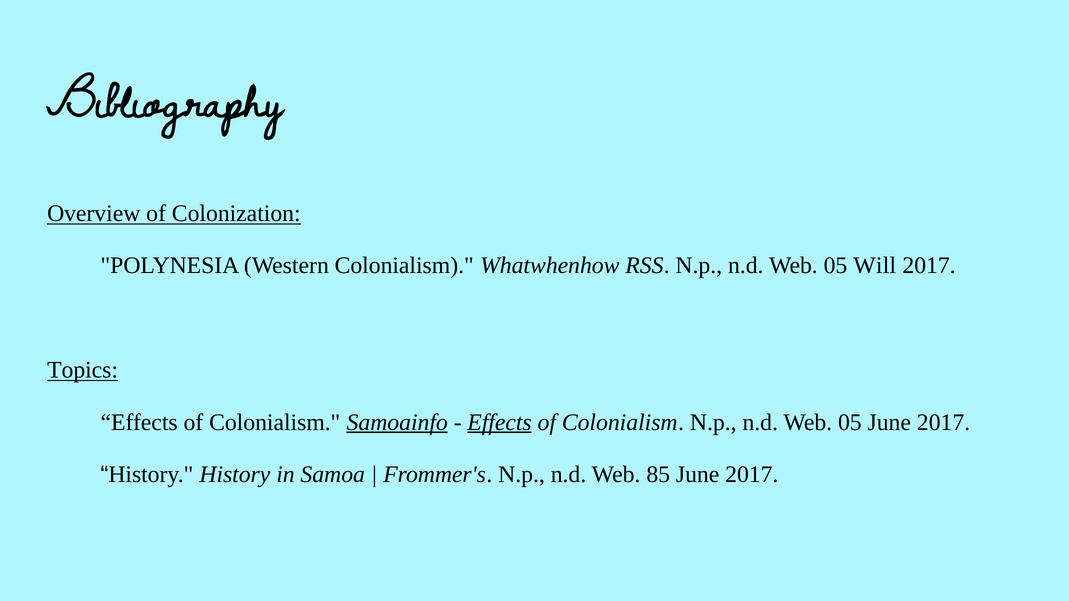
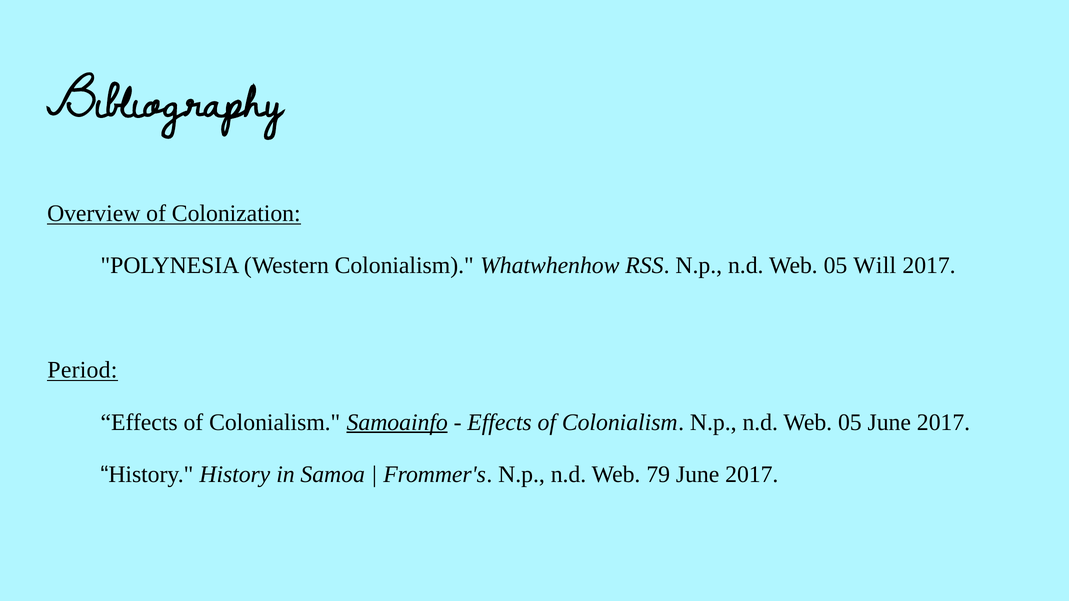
Topics: Topics -> Period
Effects at (500, 422) underline: present -> none
85: 85 -> 79
